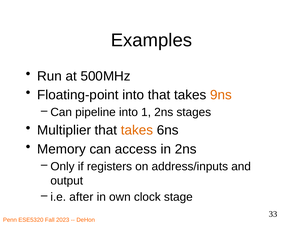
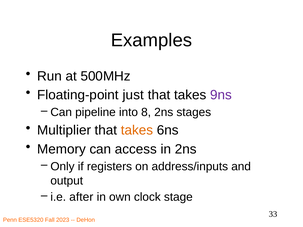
Floating-point into: into -> just
9ns colour: orange -> purple
1: 1 -> 8
